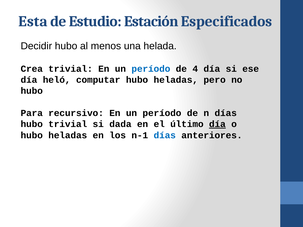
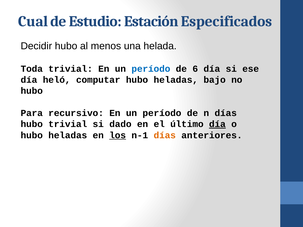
Esta: Esta -> Cual
Crea: Crea -> Toda
4: 4 -> 6
pero: pero -> bajo
dada: dada -> dado
los underline: none -> present
días at (165, 135) colour: blue -> orange
